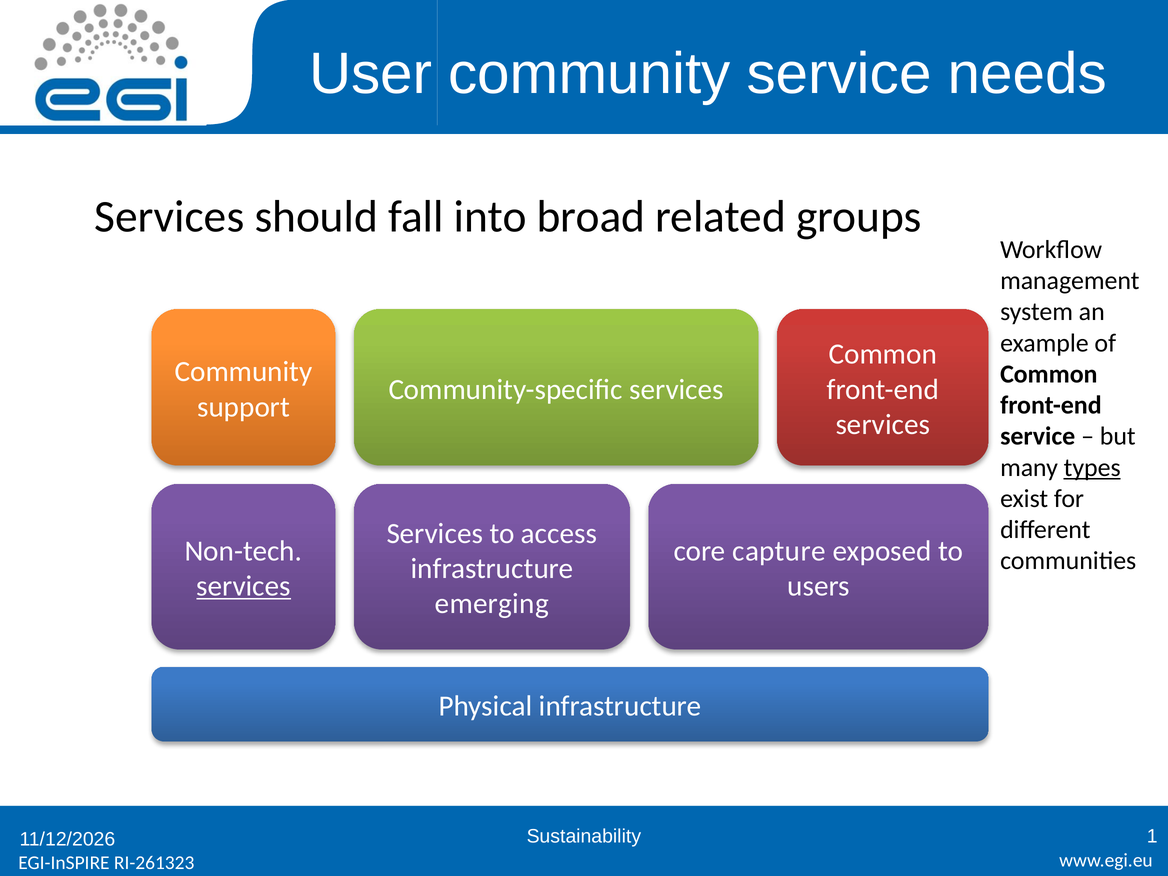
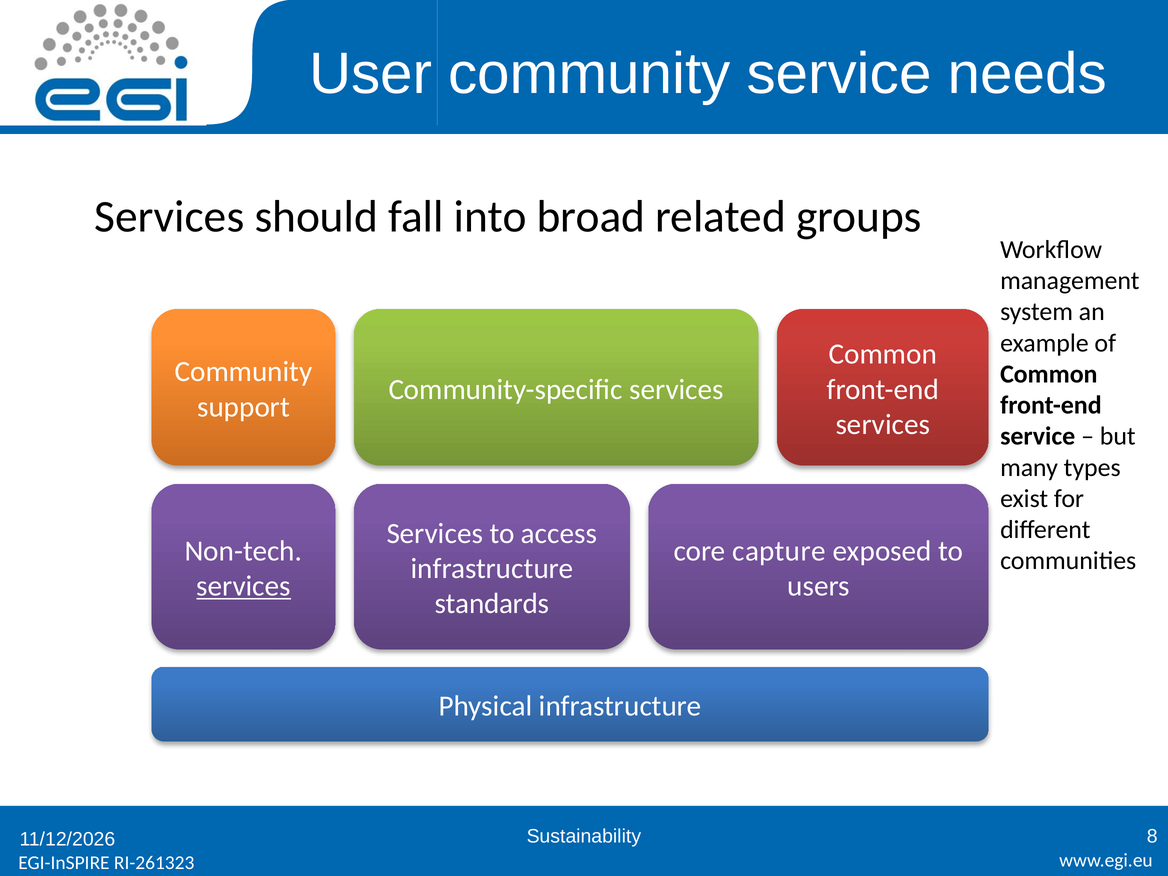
types underline: present -> none
emerging: emerging -> standards
1: 1 -> 8
